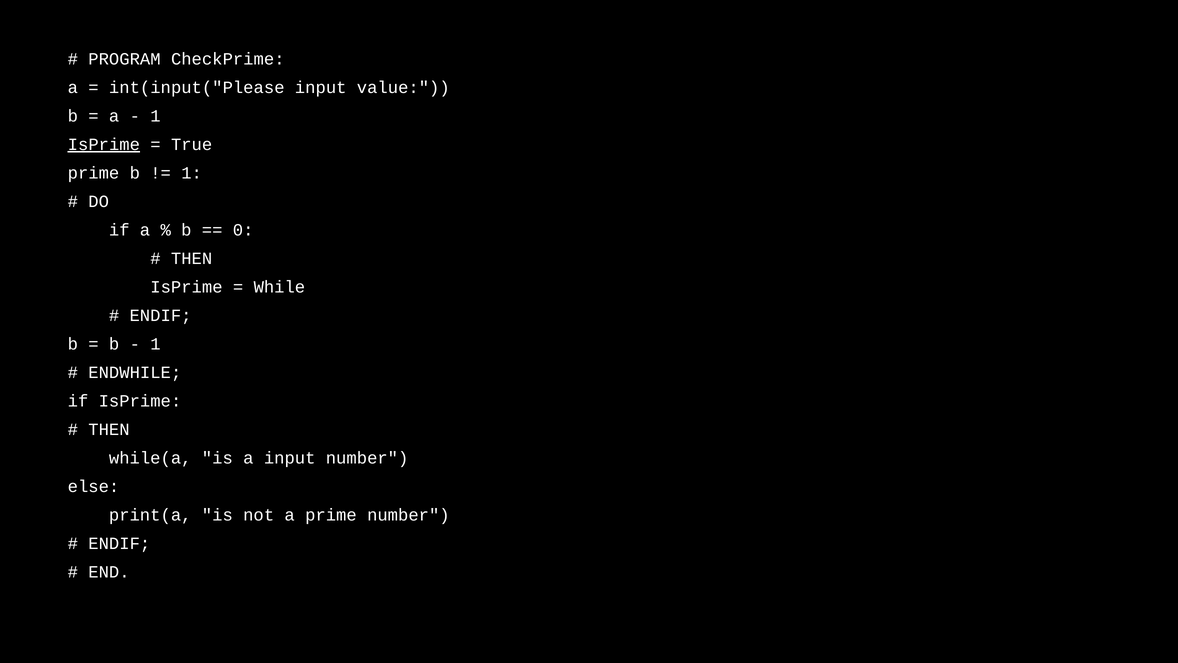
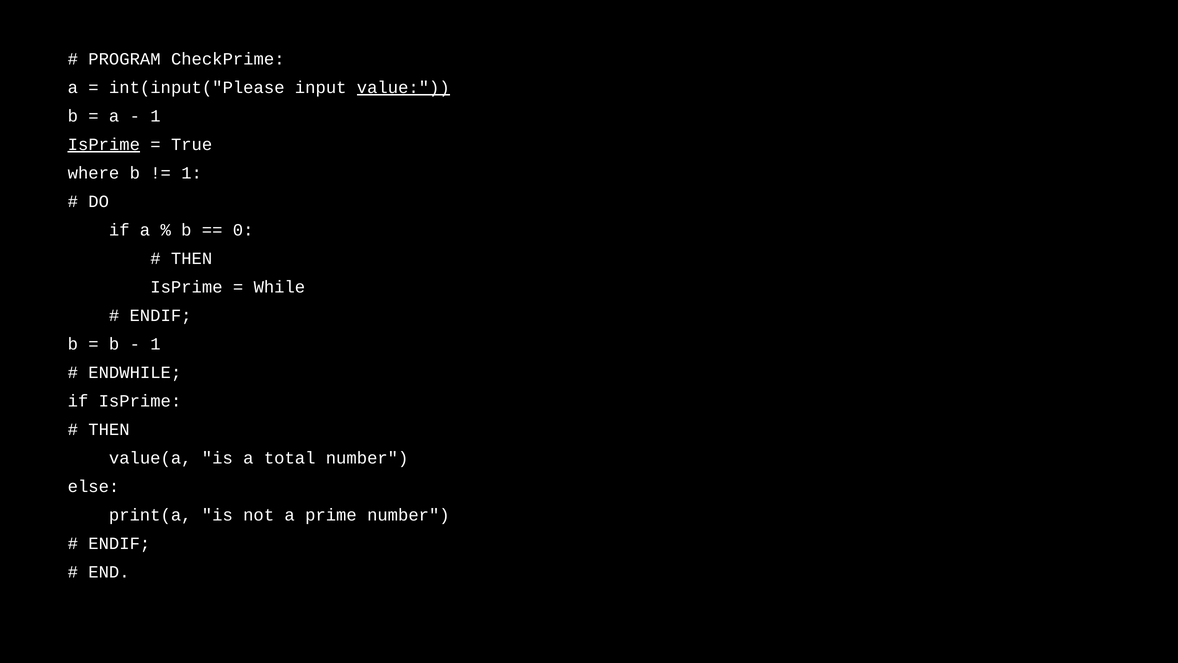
value underline: none -> present
prime at (93, 173): prime -> where
while(a: while(a -> value(a
a input: input -> total
